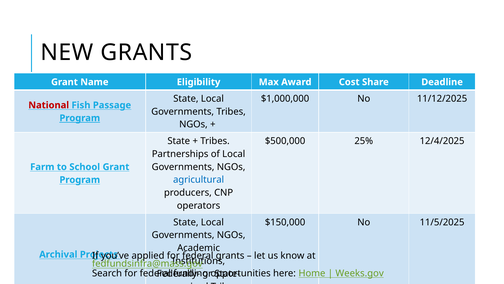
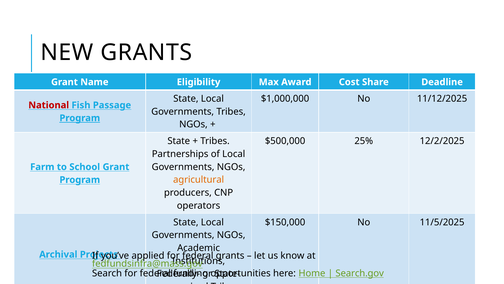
12/4/2025: 12/4/2025 -> 12/2/2025
agricultural colour: blue -> orange
Weeks.gov: Weeks.gov -> Search.gov
